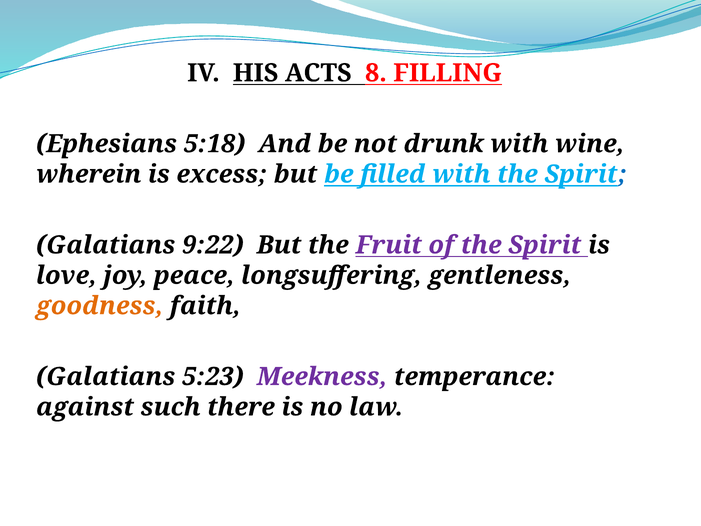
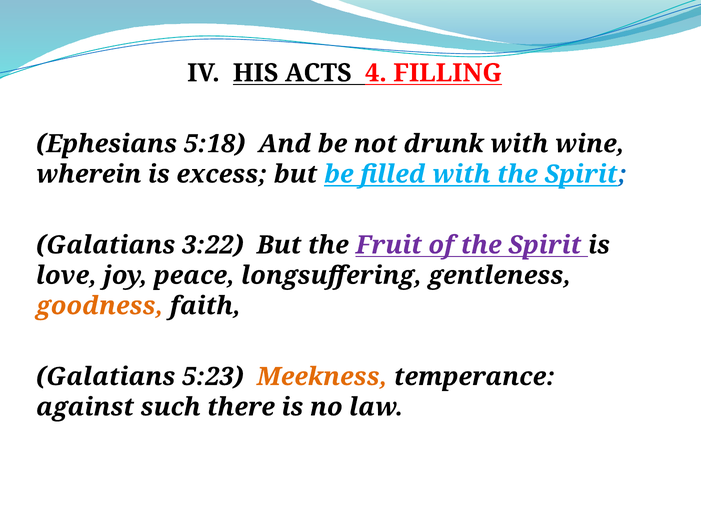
8: 8 -> 4
9:22: 9:22 -> 3:22
Meekness colour: purple -> orange
